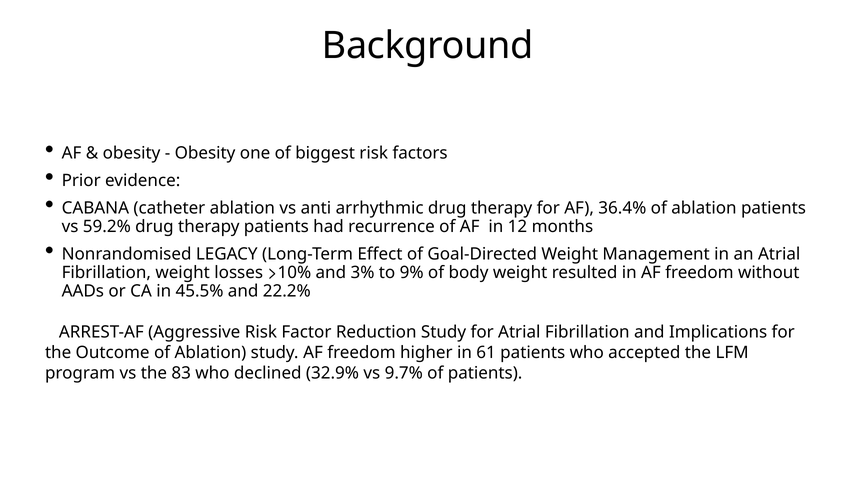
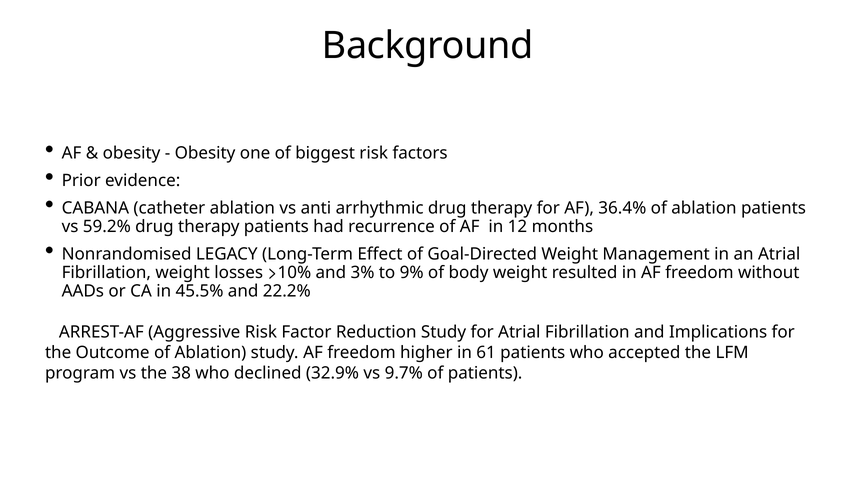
83: 83 -> 38
